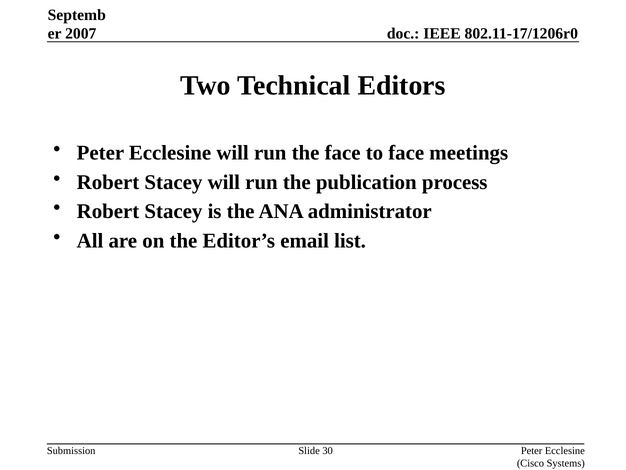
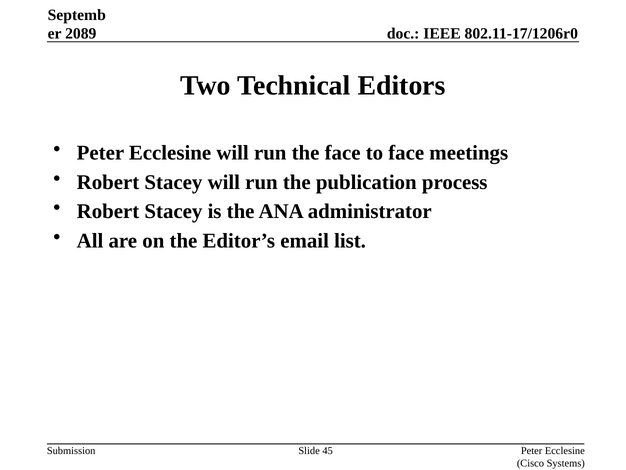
2007: 2007 -> 2089
30: 30 -> 45
